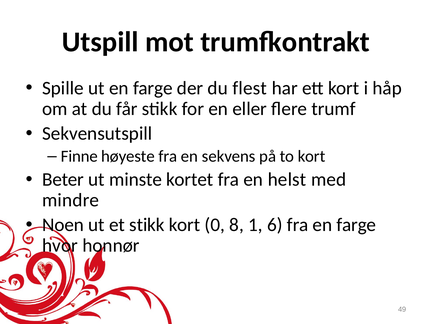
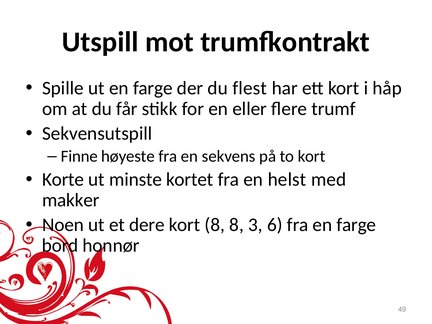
Beter: Beter -> Korte
mindre: mindre -> makker
et stikk: stikk -> dere
kort 0: 0 -> 8
1: 1 -> 3
hvor: hvor -> bord
